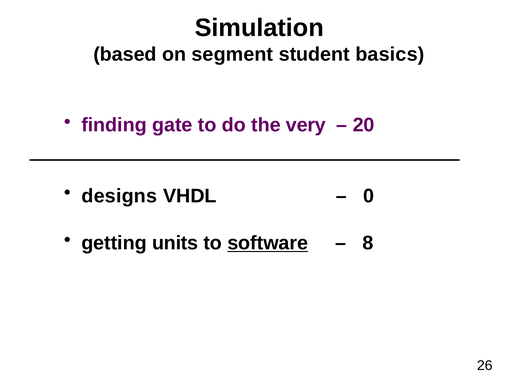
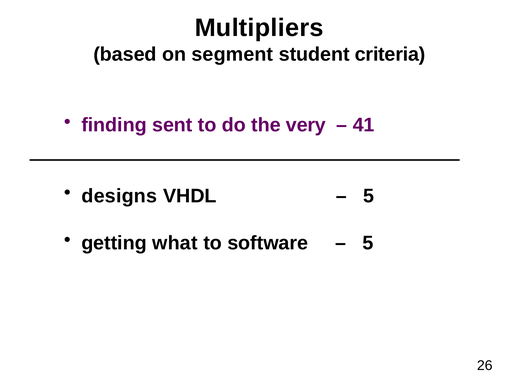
Simulation: Simulation -> Multipliers
basics: basics -> criteria
gate: gate -> sent
20: 20 -> 41
0 at (369, 196): 0 -> 5
units: units -> what
software underline: present -> none
8 at (368, 243): 8 -> 5
